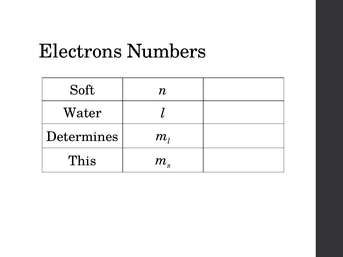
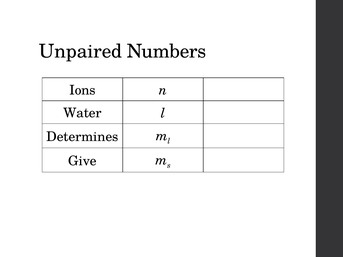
Electrons: Electrons -> Unpaired
Soft: Soft -> Ions
This: This -> Give
